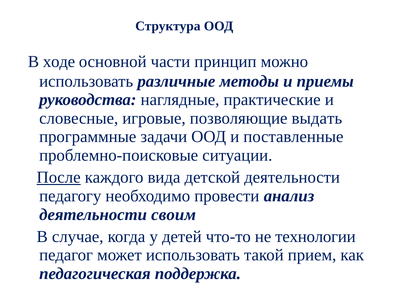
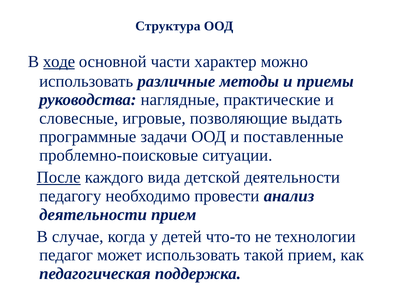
ходе underline: none -> present
принцип: принцип -> характер
деятельности своим: своим -> прием
